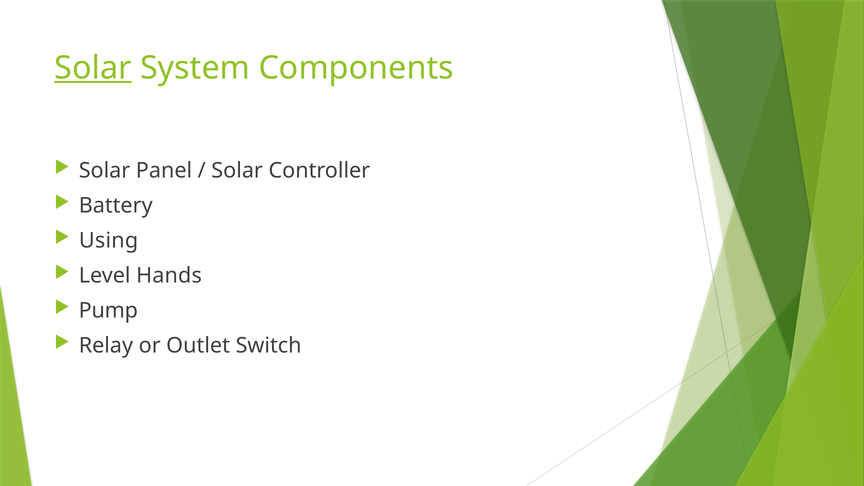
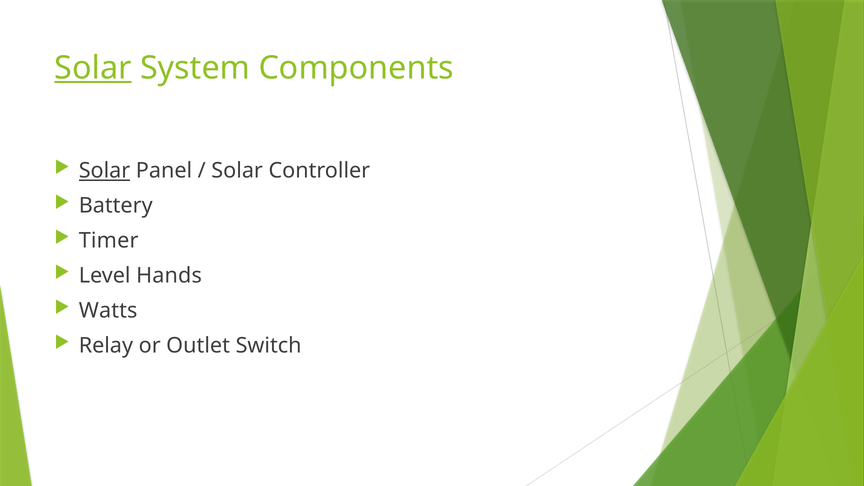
Solar at (105, 171) underline: none -> present
Using: Using -> Timer
Pump: Pump -> Watts
